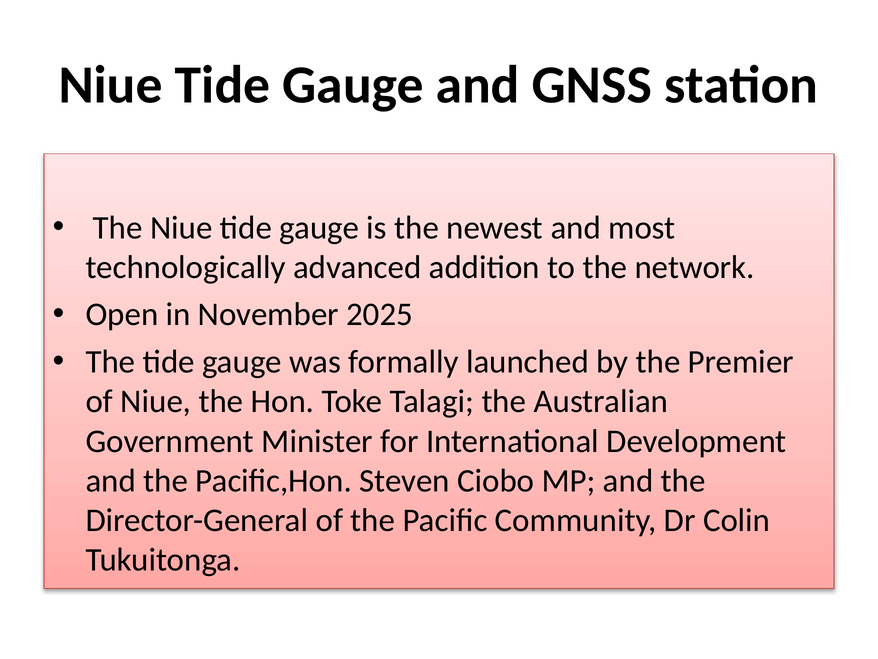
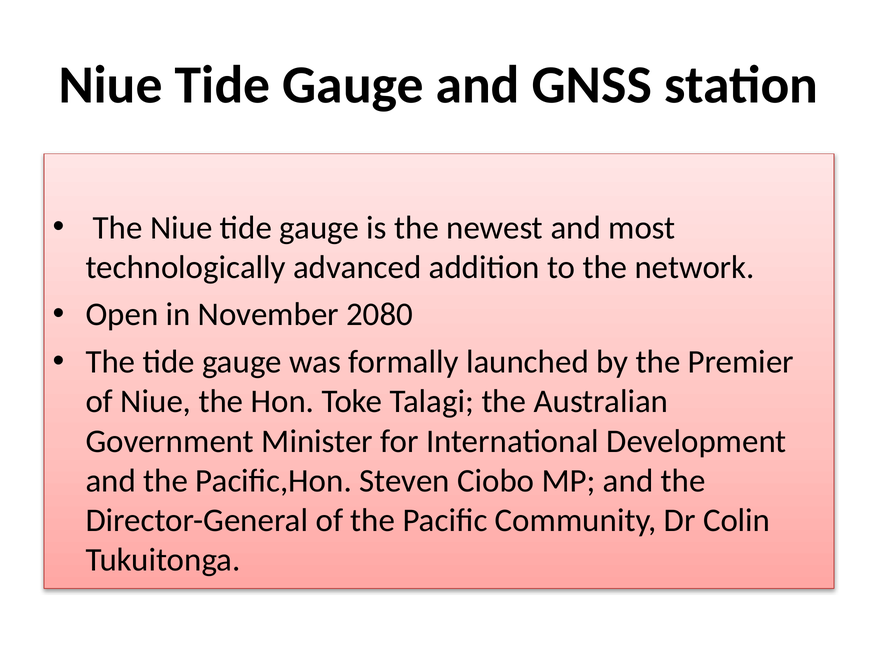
2025: 2025 -> 2080
